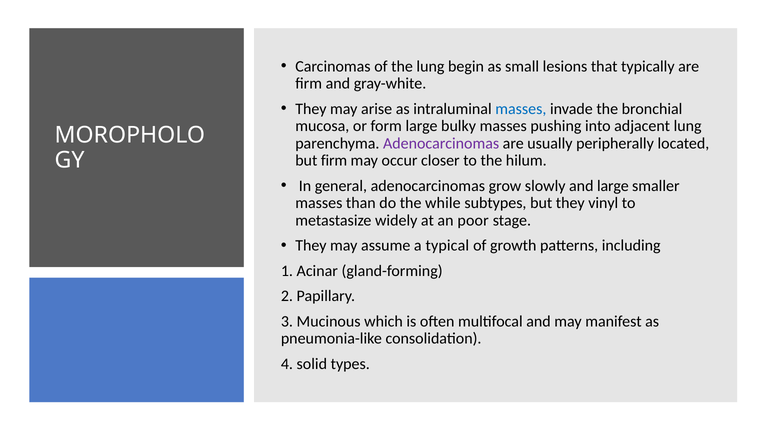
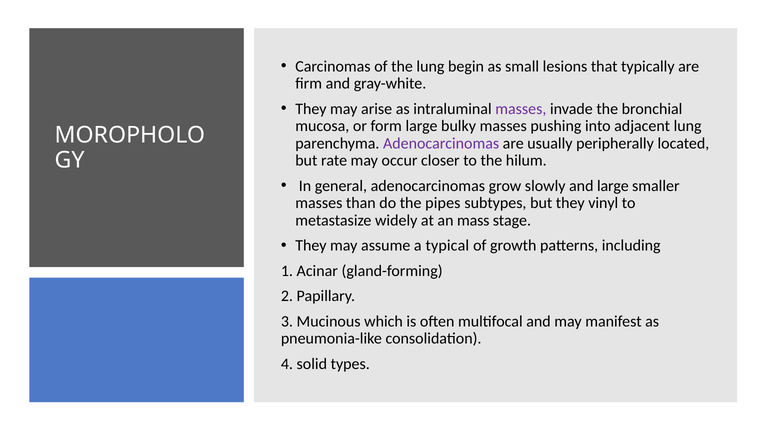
masses at (521, 109) colour: blue -> purple
but firm: firm -> rate
while: while -> pipes
poor: poor -> mass
